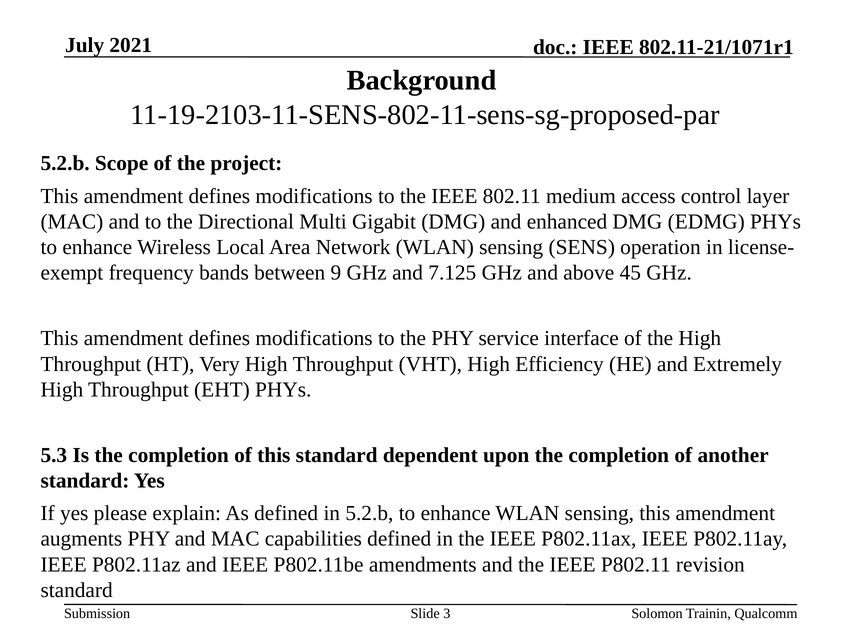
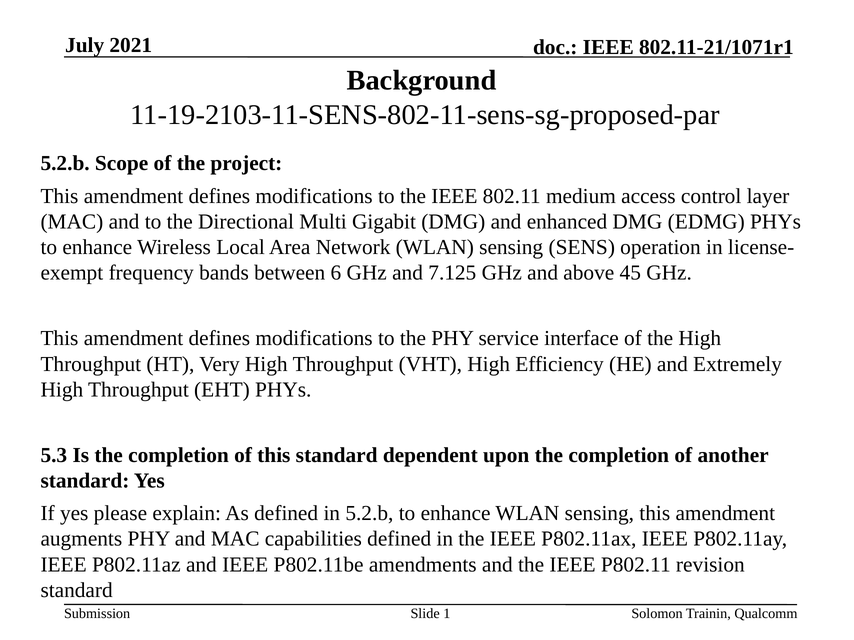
9: 9 -> 6
3: 3 -> 1
